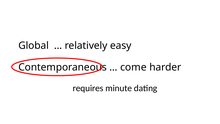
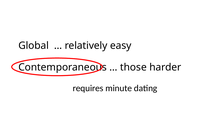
come: come -> those
